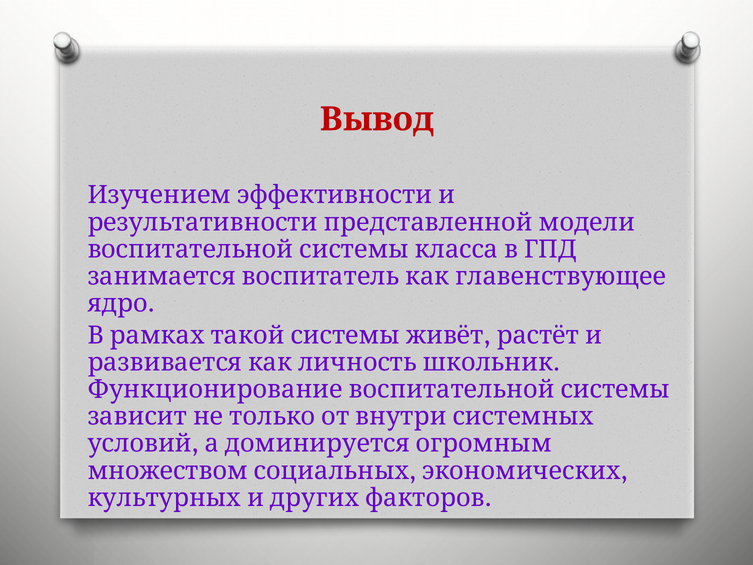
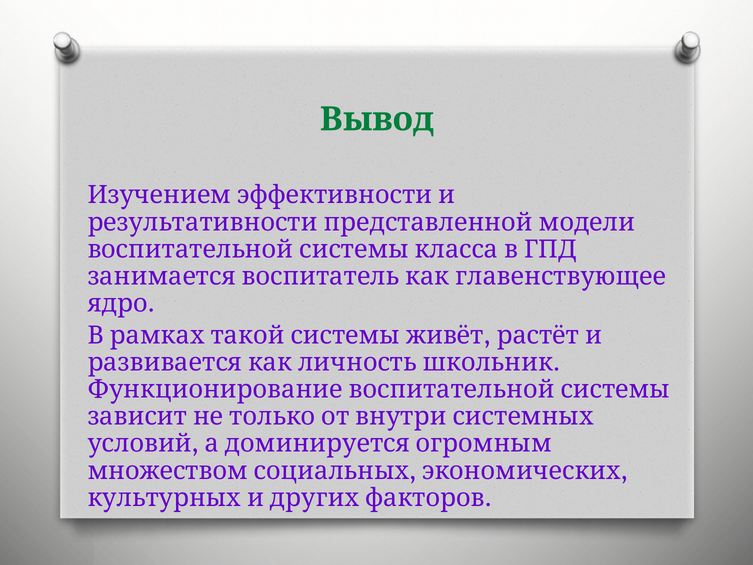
Вывод colour: red -> green
